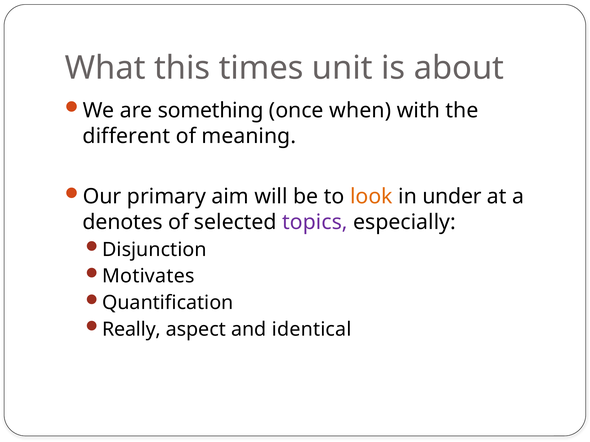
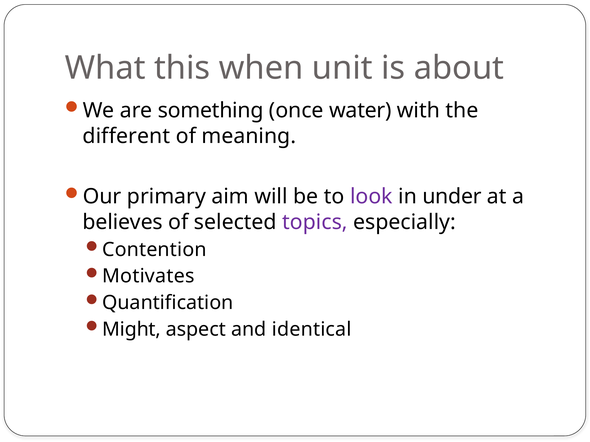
times: times -> when
when: when -> water
look colour: orange -> purple
denotes: denotes -> believes
Disjunction: Disjunction -> Contention
Really: Really -> Might
